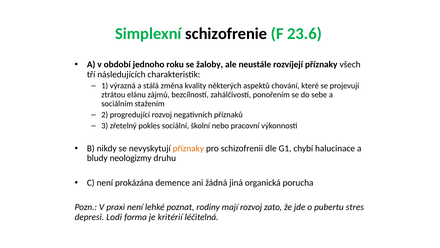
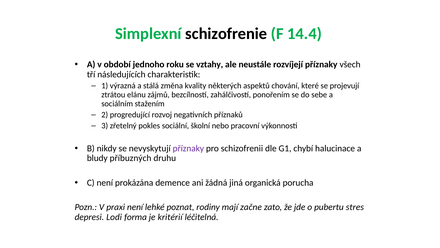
23.6: 23.6 -> 14.4
žaloby: žaloby -> vztahy
příznaky at (188, 148) colour: orange -> purple
neologizmy: neologizmy -> příbuzných
mají rozvoj: rozvoj -> začne
